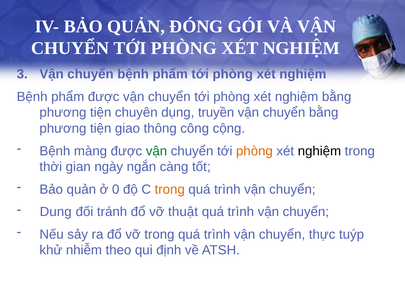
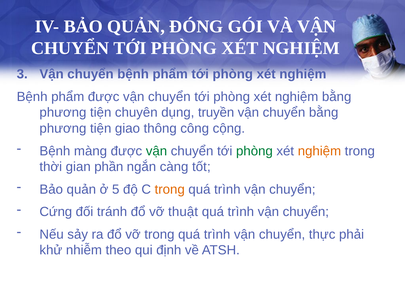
phòng at (254, 151) colour: orange -> green
nghiệm at (319, 151) colour: black -> orange
ngày: ngày -> phần
0: 0 -> 5
Dung: Dung -> Cứng
tuýp: tuýp -> phải
